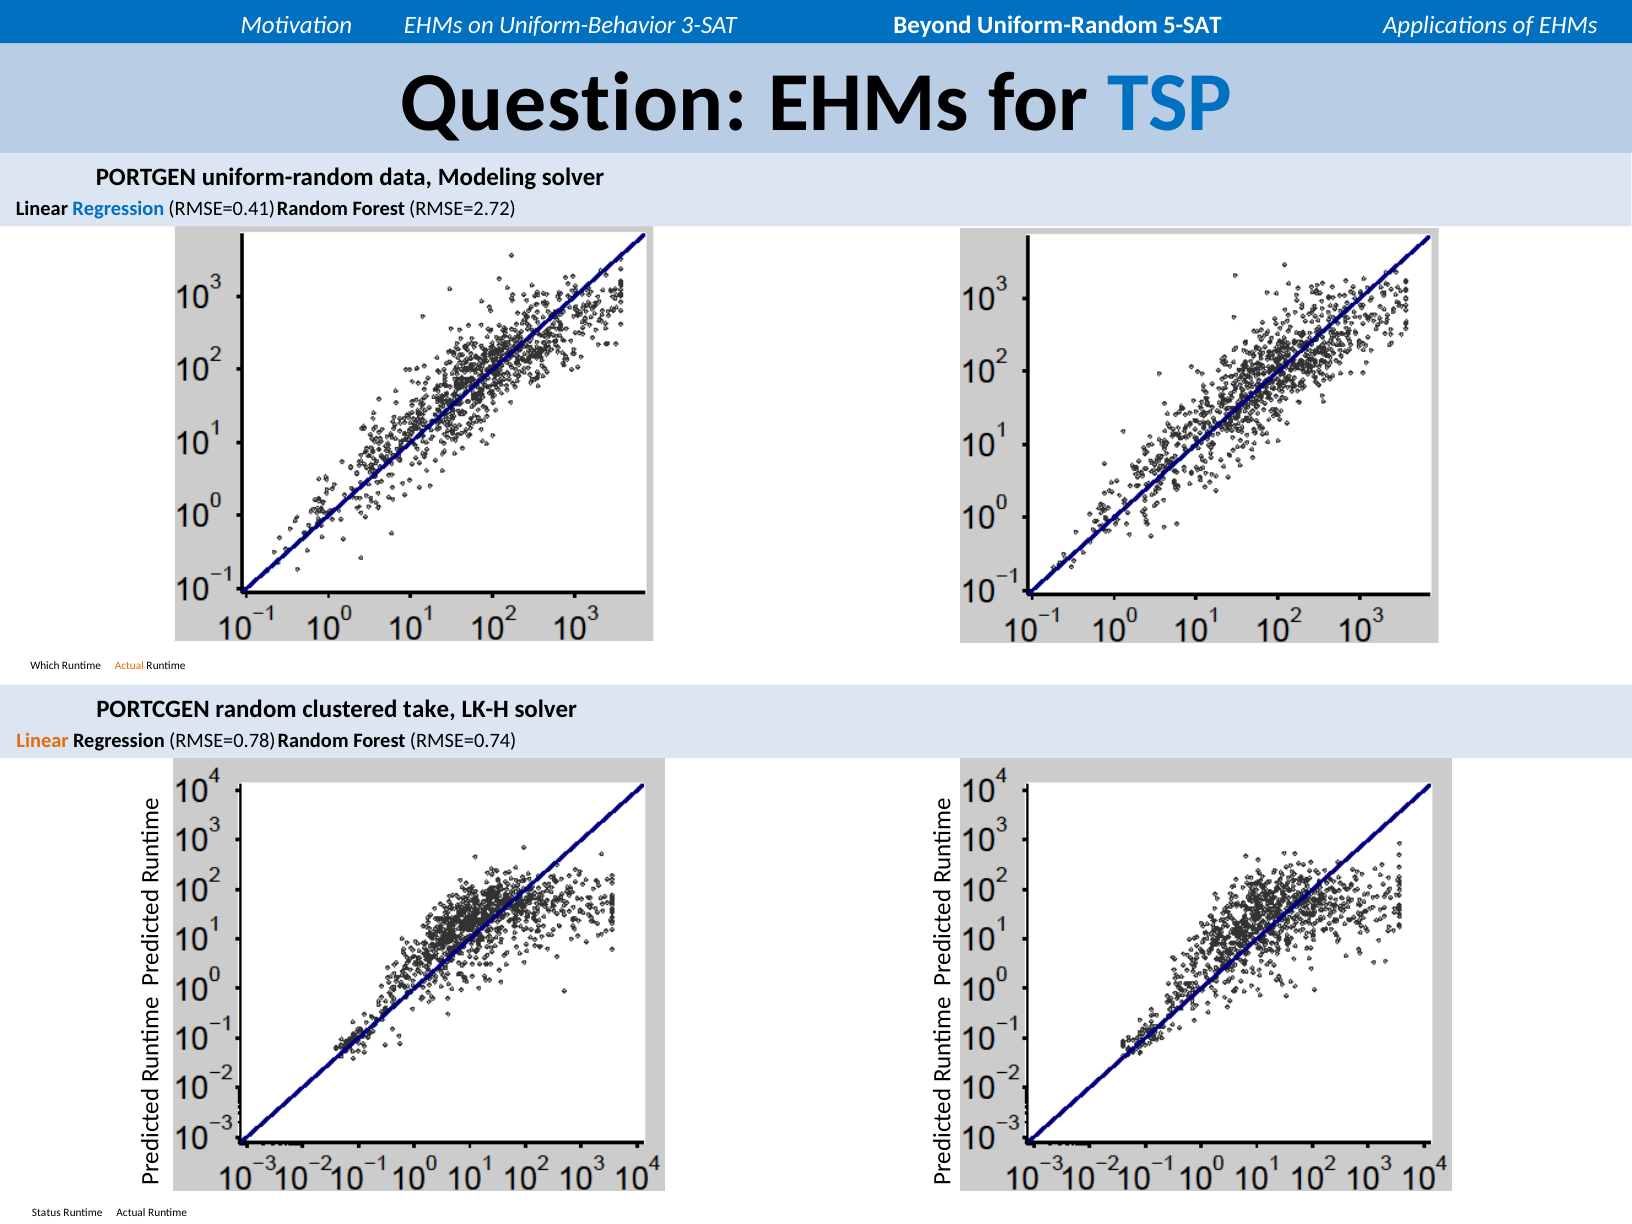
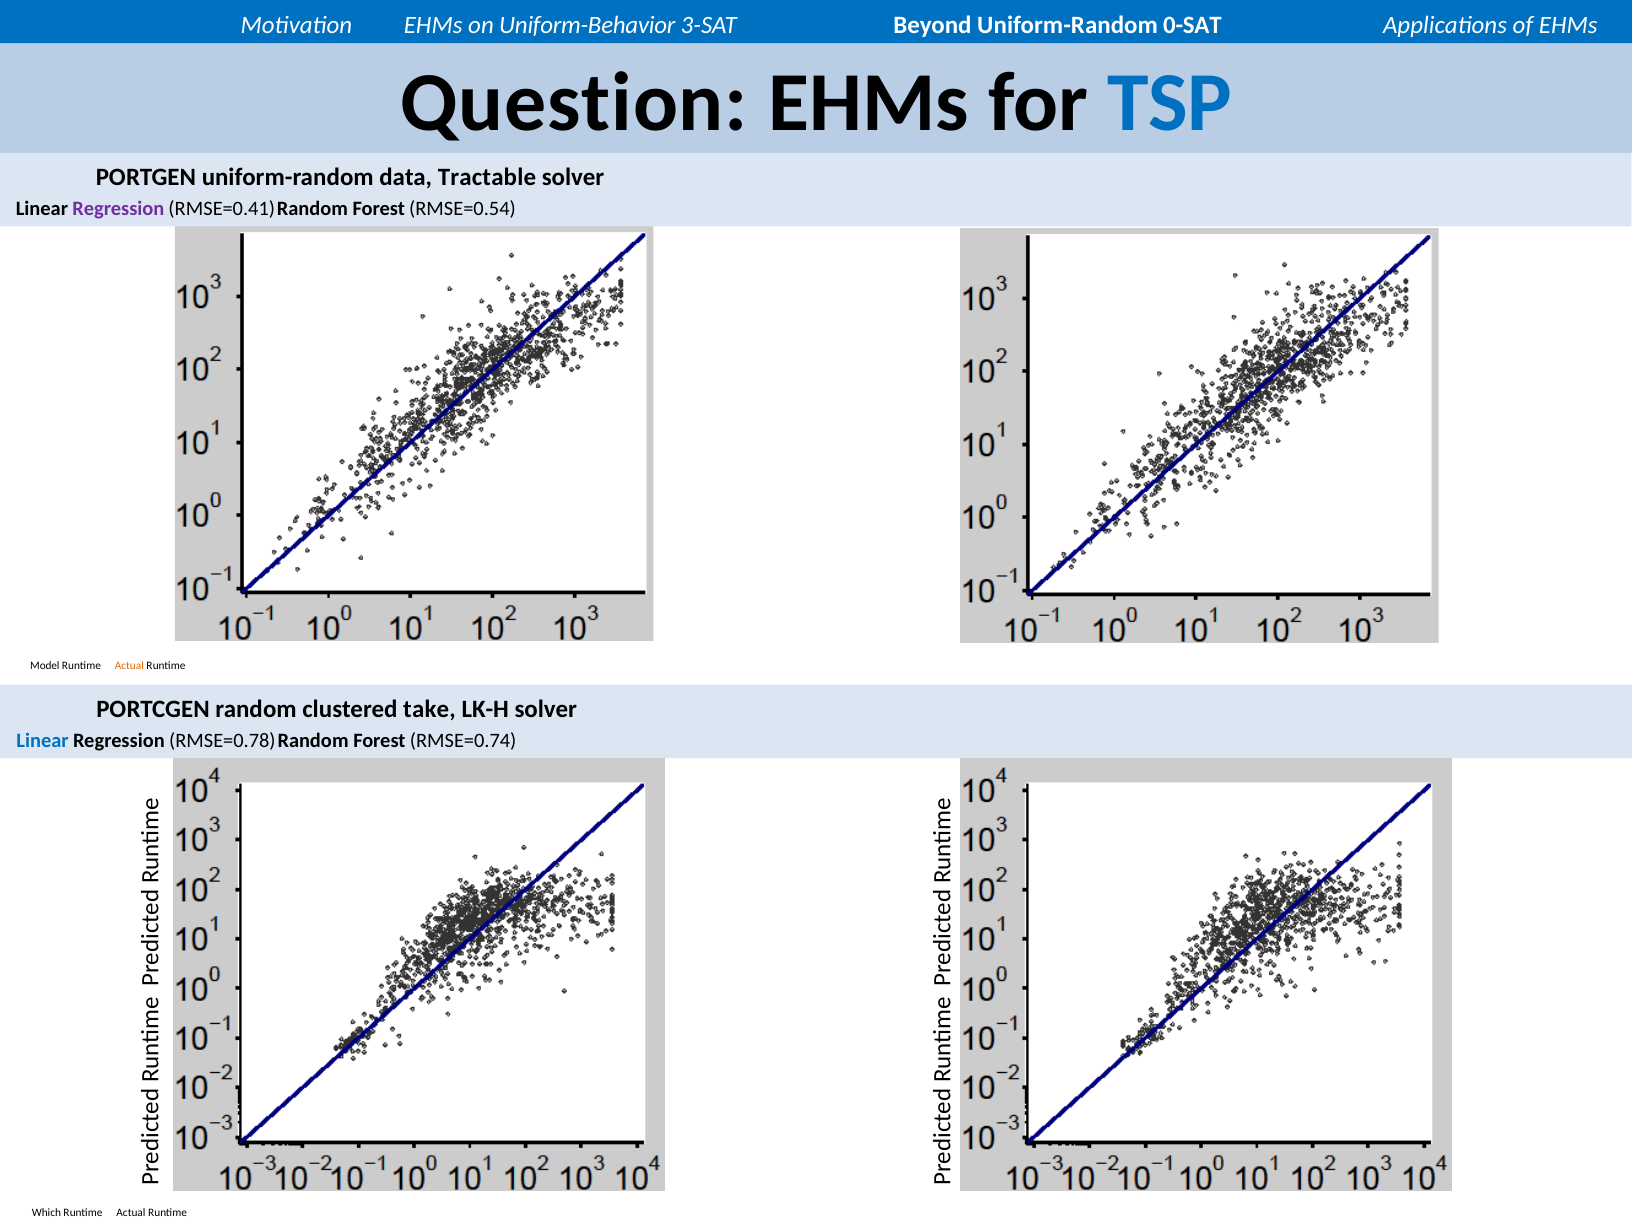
5-SAT: 5-SAT -> 0-SAT
Modeling: Modeling -> Tractable
Regression at (118, 209) colour: blue -> purple
RMSE=2.72: RMSE=2.72 -> RMSE=0.54
Which: Which -> Model
Linear at (43, 741) colour: orange -> blue
Status: Status -> Which
